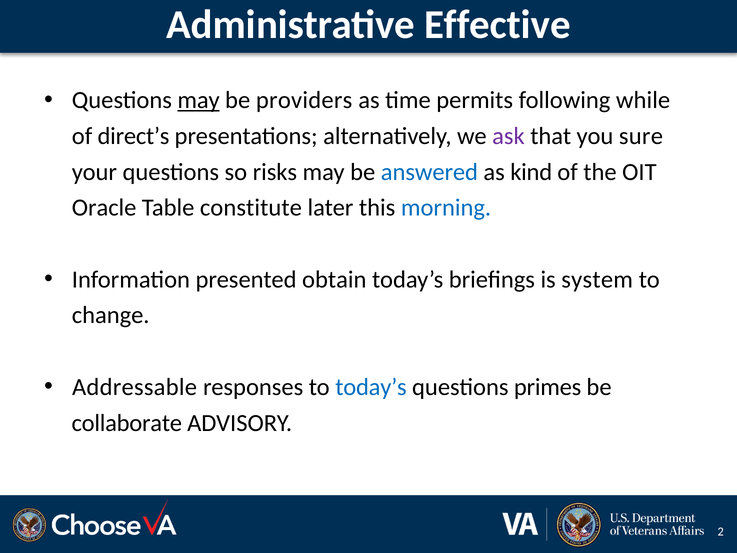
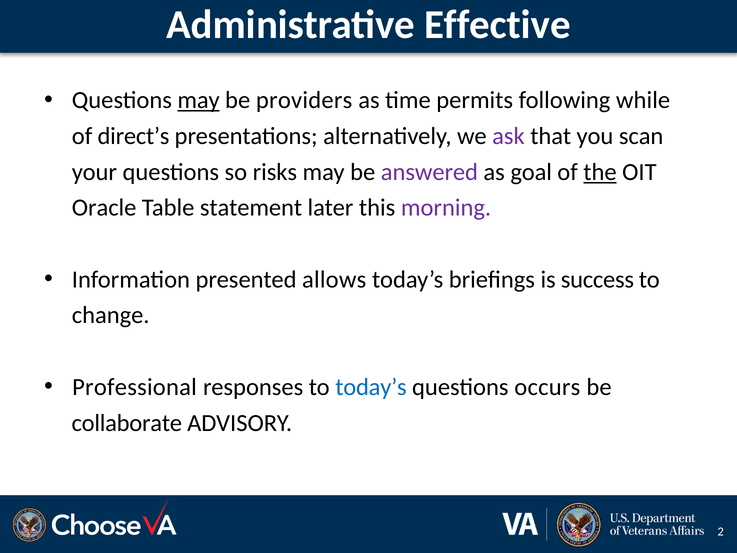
sure: sure -> scan
answered colour: blue -> purple
kind: kind -> goal
the underline: none -> present
constitute: constitute -> statement
morning colour: blue -> purple
obtain: obtain -> allows
system: system -> success
Addressable: Addressable -> Professional
primes: primes -> occurs
